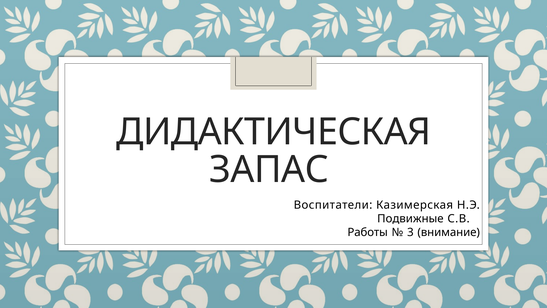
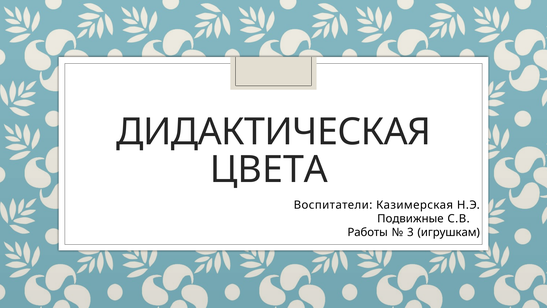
ЗАПАС: ЗАПАС -> ЦВЕТА
внимание: внимание -> игрушкам
